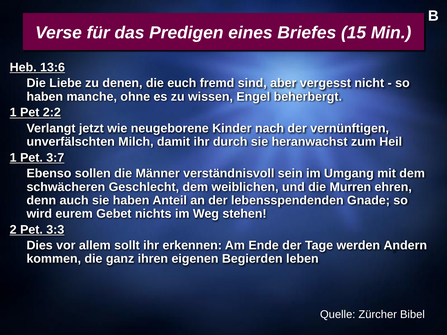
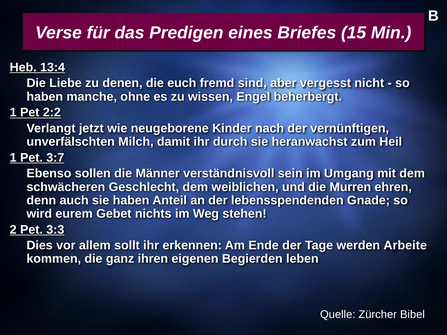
13:6: 13:6 -> 13:4
Andern: Andern -> Arbeite
